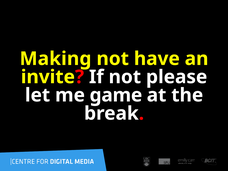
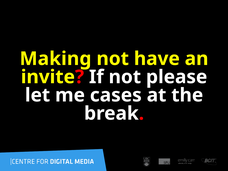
game: game -> cases
